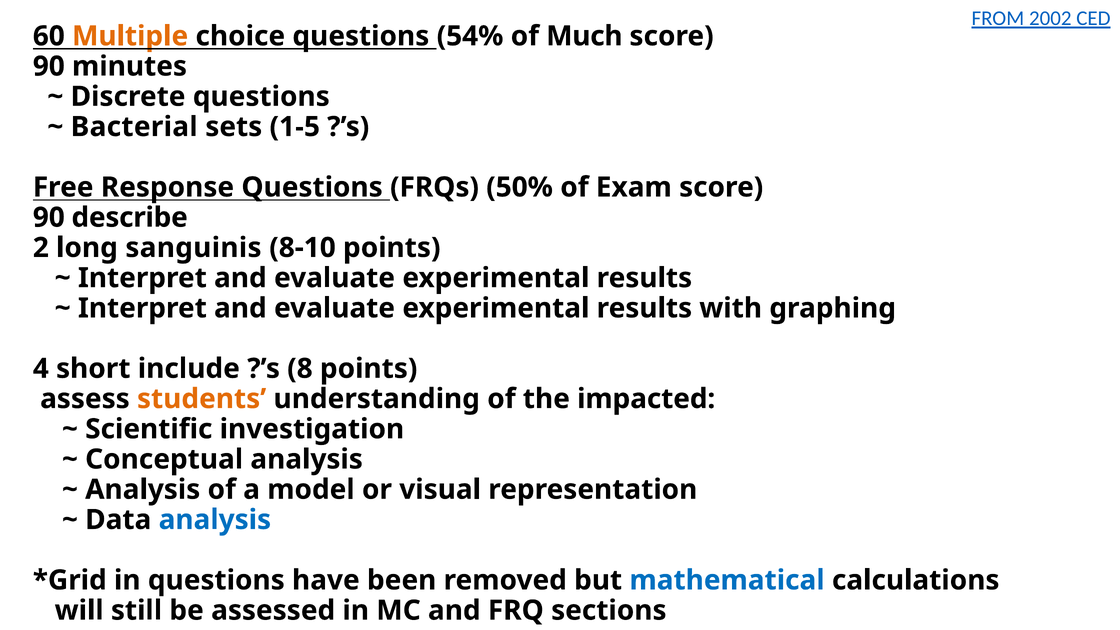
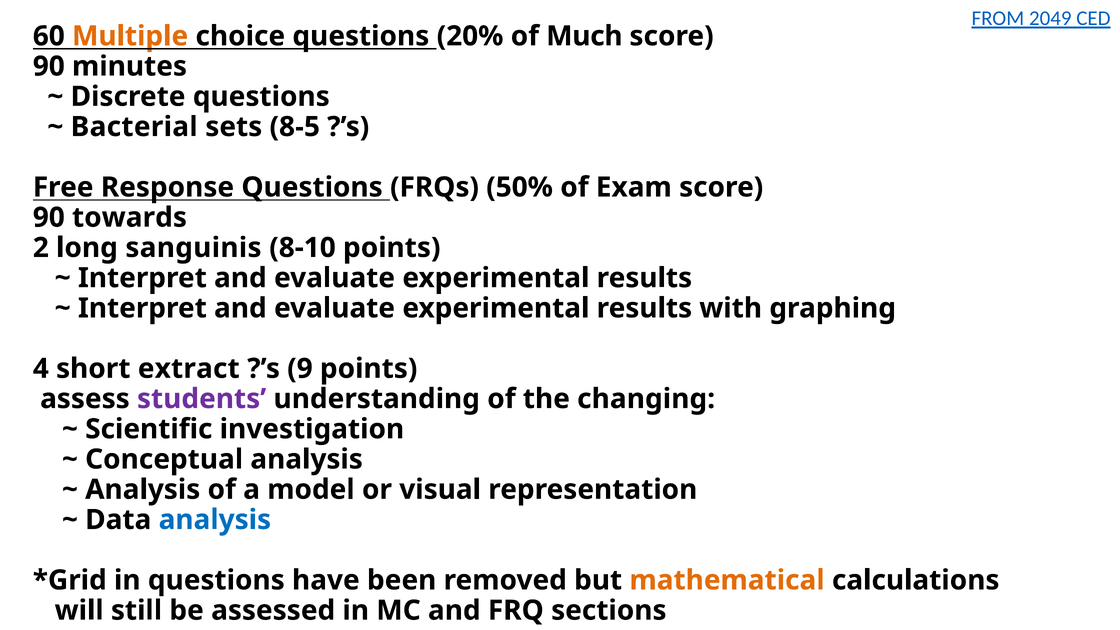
2002: 2002 -> 2049
54%: 54% -> 20%
1-5: 1-5 -> 8-5
describe: describe -> towards
include: include -> extract
8: 8 -> 9
students colour: orange -> purple
impacted: impacted -> changing
mathematical colour: blue -> orange
